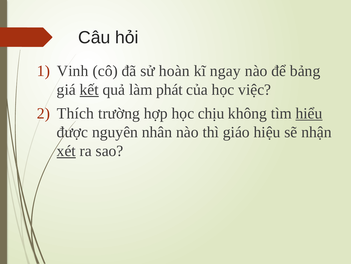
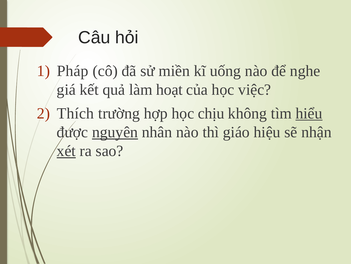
Vinh: Vinh -> Pháp
hoàn: hoàn -> miền
ngay: ngay -> uống
bảng: bảng -> nghe
kết underline: present -> none
phát: phát -> hoạt
nguyên underline: none -> present
